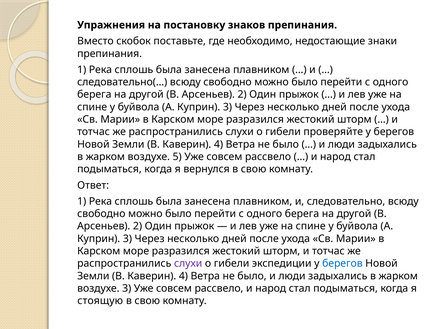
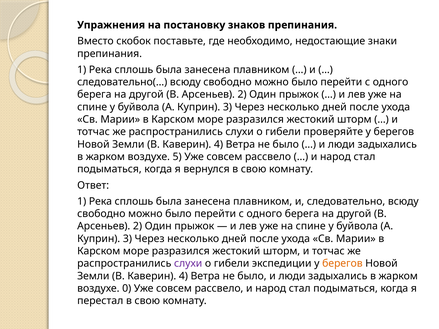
берегов at (342, 264) colour: blue -> orange
воздухе 3: 3 -> 0
стоящую: стоящую -> перестал
